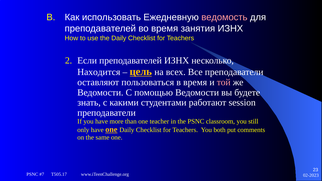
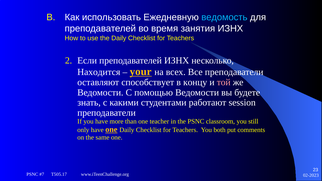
ведомость colour: pink -> light blue
цель: цель -> your
пользоваться: пользоваться -> способствует
в время: время -> концу
